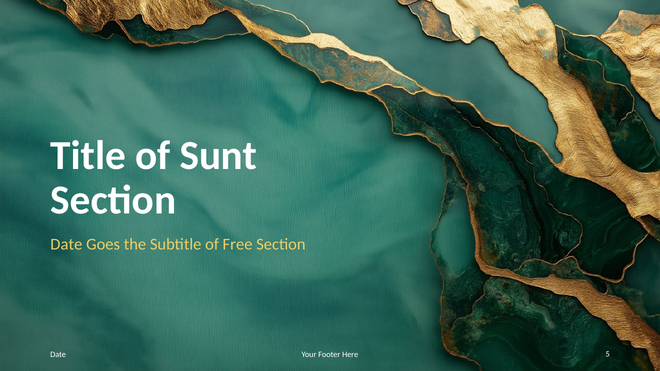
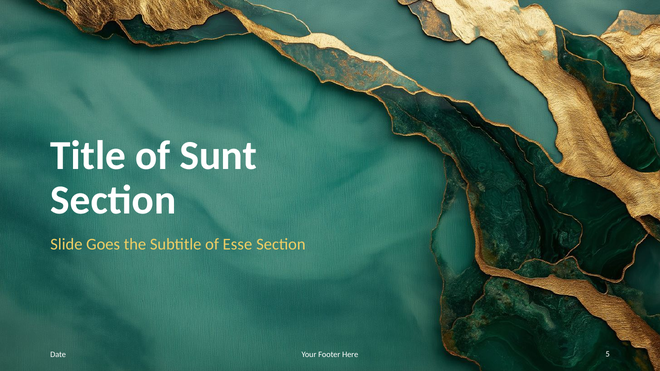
Date at (66, 244): Date -> Slide
Free: Free -> Esse
